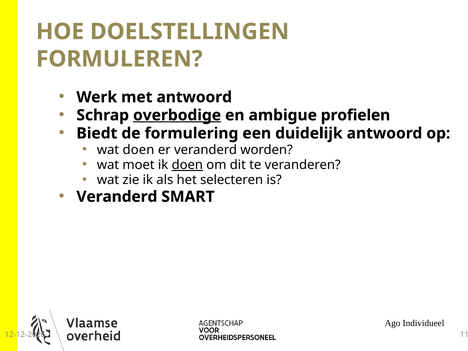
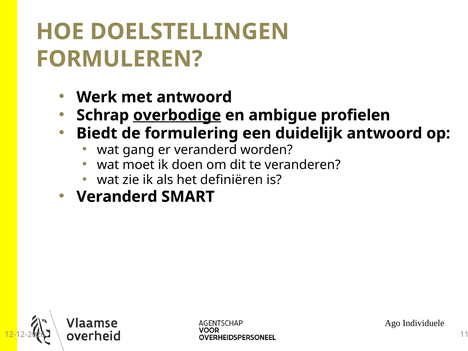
wat doen: doen -> gang
doen at (187, 165) underline: present -> none
selecteren: selecteren -> definiëren
Individueel: Individueel -> Individuele
